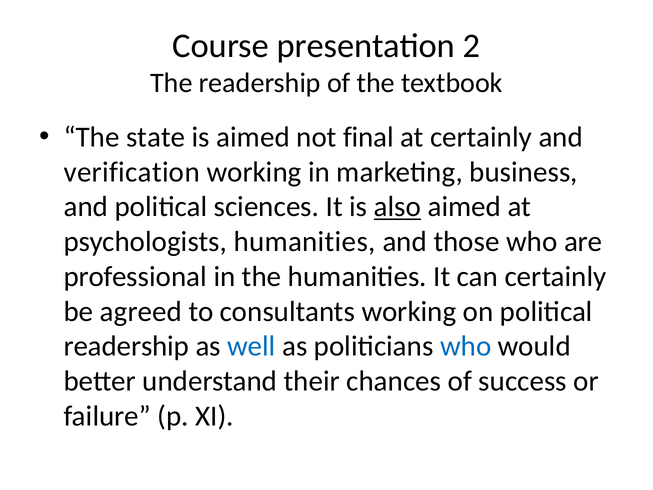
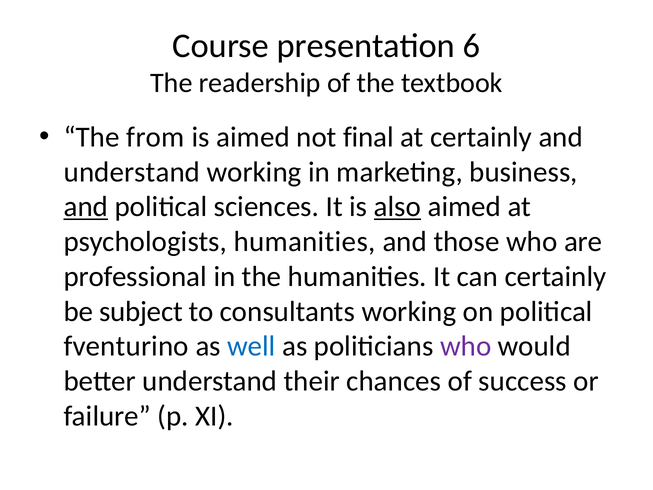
2: 2 -> 6
state: state -> from
verification at (132, 172): verification -> understand
and at (86, 207) underline: none -> present
agreed: agreed -> subject
readership at (126, 346): readership -> fventurino
who at (466, 346) colour: blue -> purple
